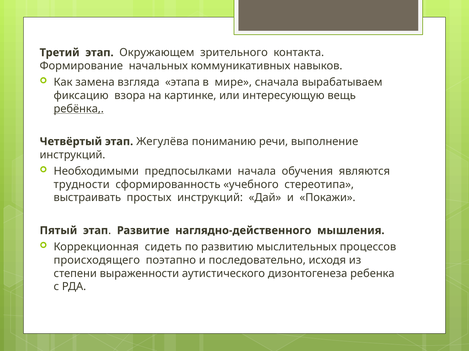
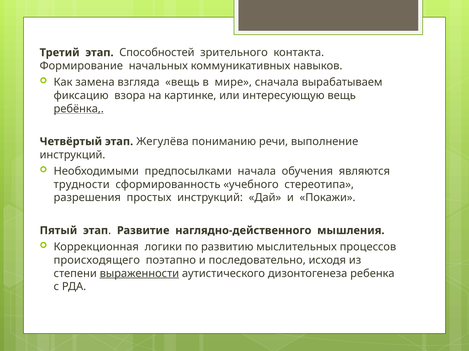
Окружающем: Окружающем -> Способностей
взгляда этапа: этапа -> вещь
выстраивать: выстраивать -> разрешения
сидеть: сидеть -> логики
выраженности underline: none -> present
